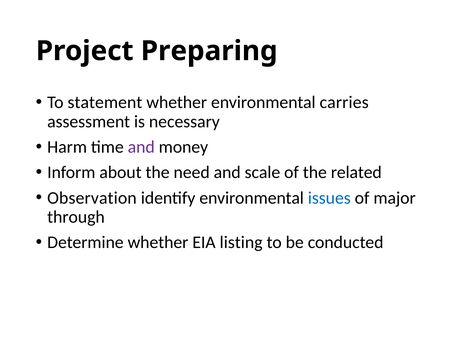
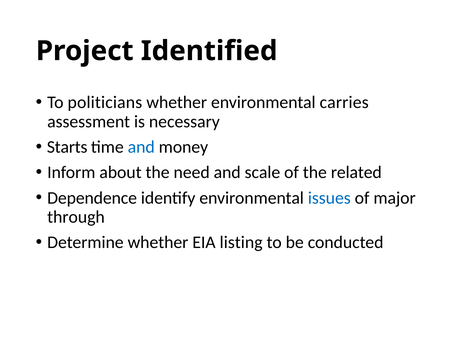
Preparing: Preparing -> Identified
statement: statement -> politicians
Harm: Harm -> Starts
and at (141, 147) colour: purple -> blue
Observation: Observation -> Dependence
